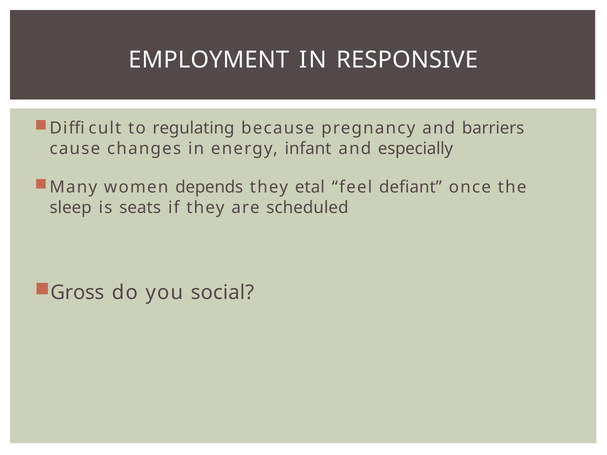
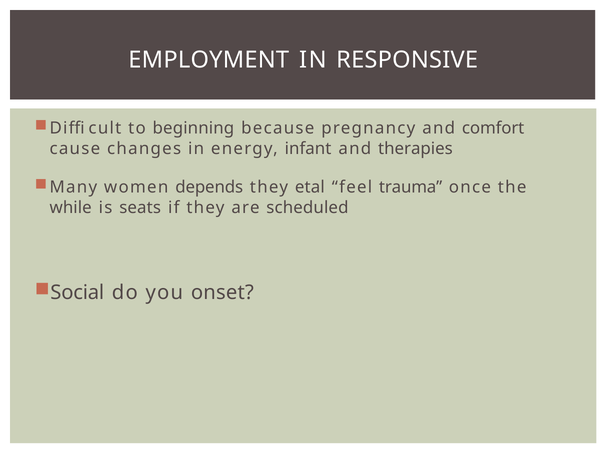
regulating: regulating -> beginning
barriers: barriers -> comfort
especially: especially -> therapies
defiant: defiant -> trauma
sleep: sleep -> while
Gross: Gross -> Social
social: social -> onset
